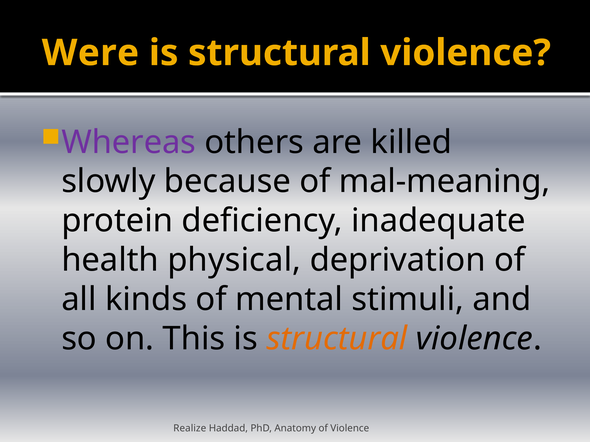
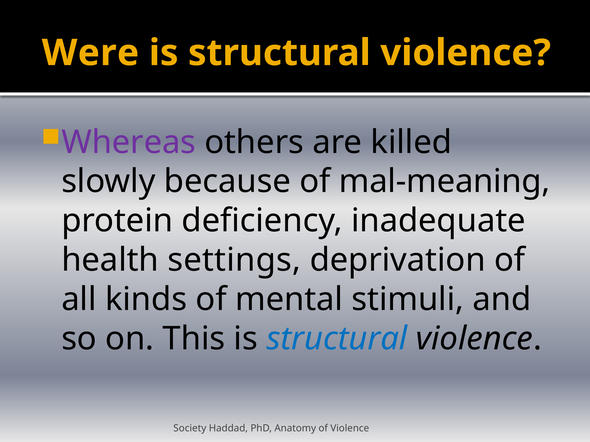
physical: physical -> settings
structural at (337, 339) colour: orange -> blue
Realize: Realize -> Society
